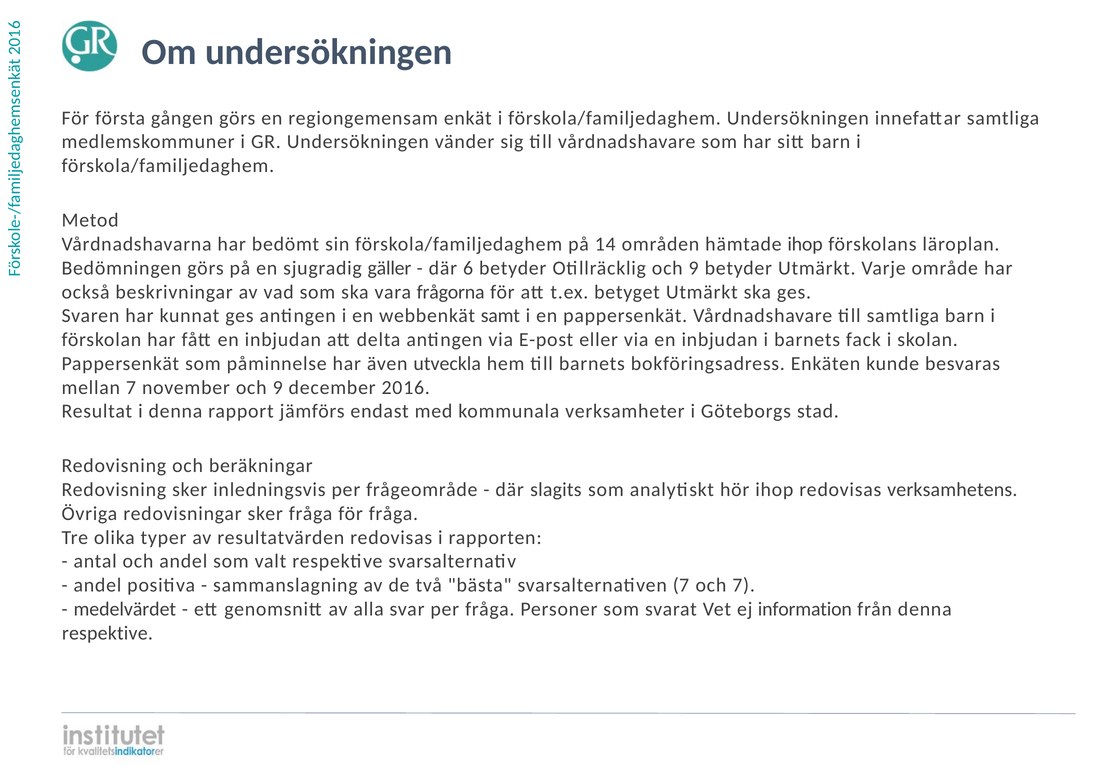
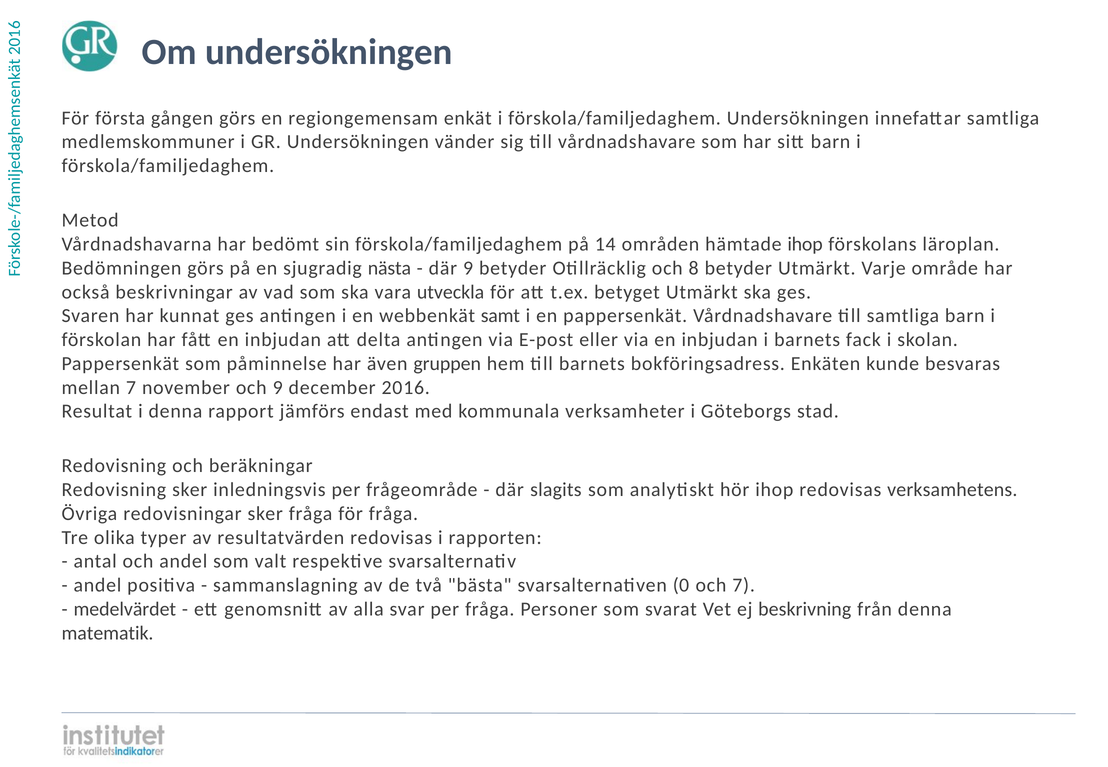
gäller: gäller -> nästa
där 6: 6 -> 9
Otillräcklig och 9: 9 -> 8
frågorna: frågorna -> utveckla
utveckla: utveckla -> gruppen
svarsalternativen 7: 7 -> 0
information: information -> beskrivning
respektive at (107, 633): respektive -> matematik
